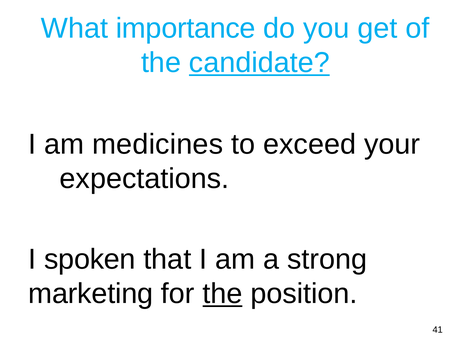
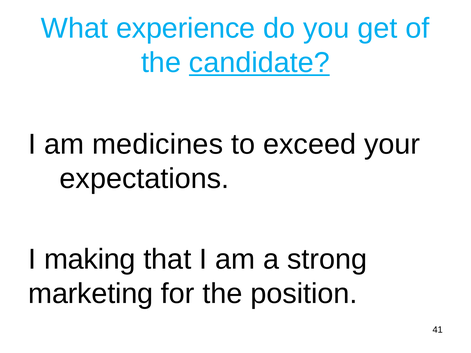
importance: importance -> experience
spoken: spoken -> making
the at (223, 294) underline: present -> none
